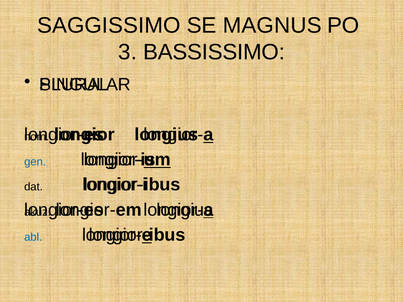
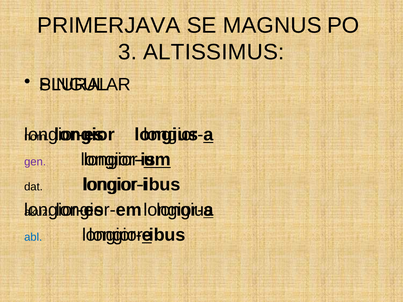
SAGGISSIMO: SAGGISSIMO -> PRIMERJAVA
BASSISSIMO: BASSISSIMO -> ALTISSIMUS
gen colour: blue -> purple
